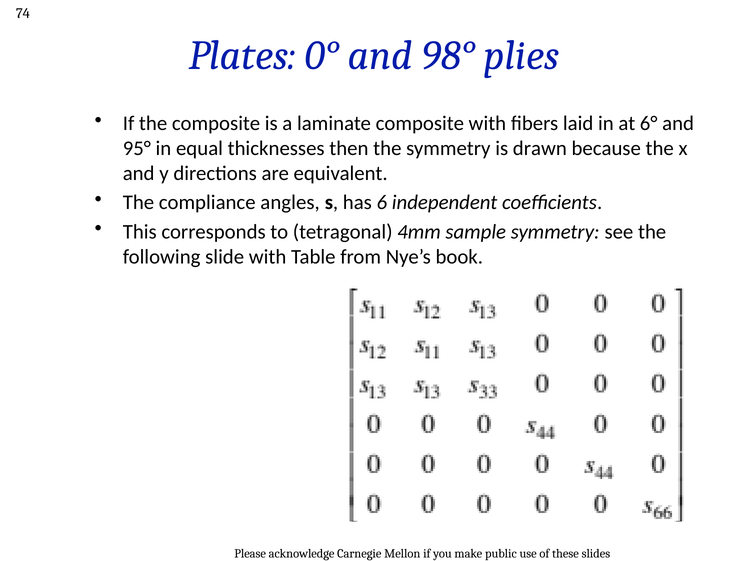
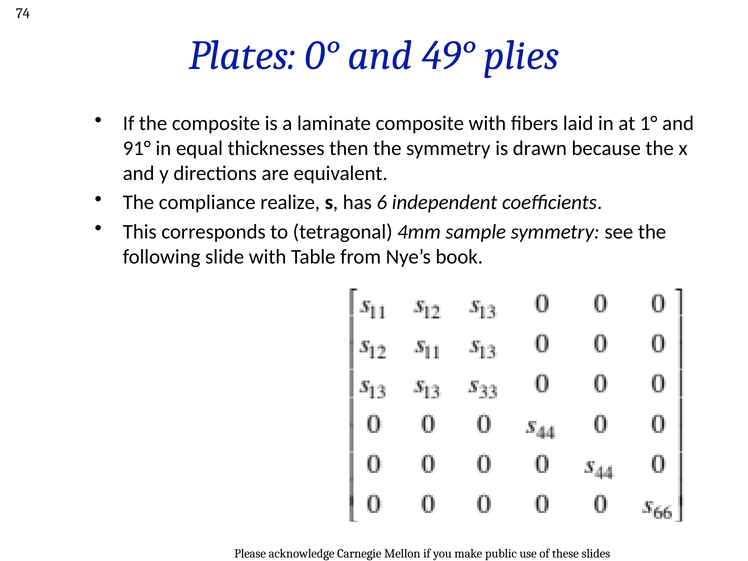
98°: 98° -> 49°
6°: 6° -> 1°
95°: 95° -> 91°
angles: angles -> realize
